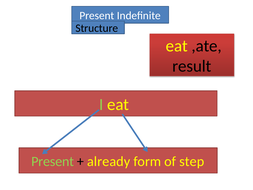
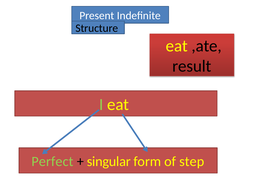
Present at (53, 161): Present -> Perfect
already: already -> singular
